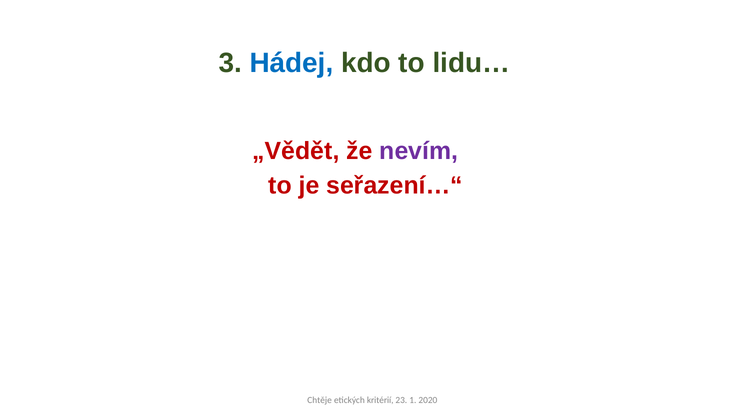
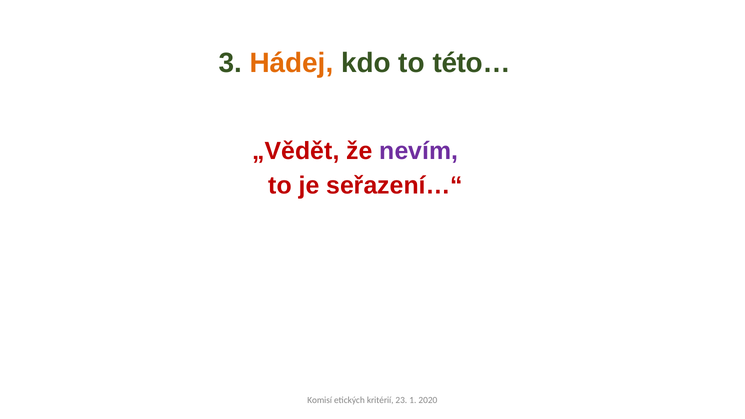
Hádej colour: blue -> orange
lidu…: lidu… -> této…
Chtěje: Chtěje -> Komisí
